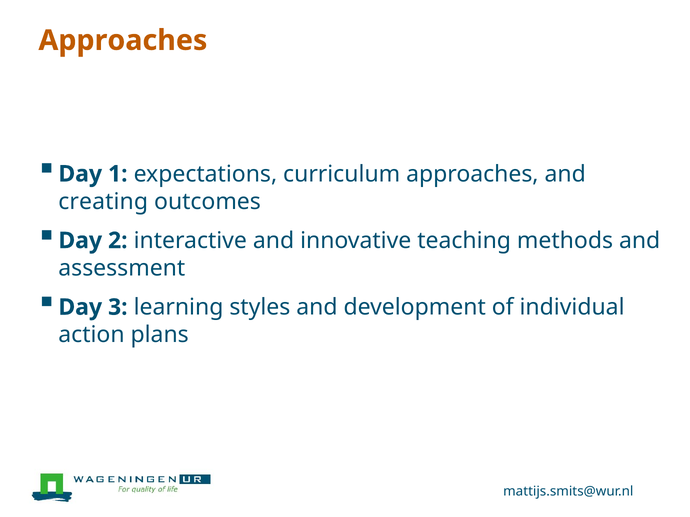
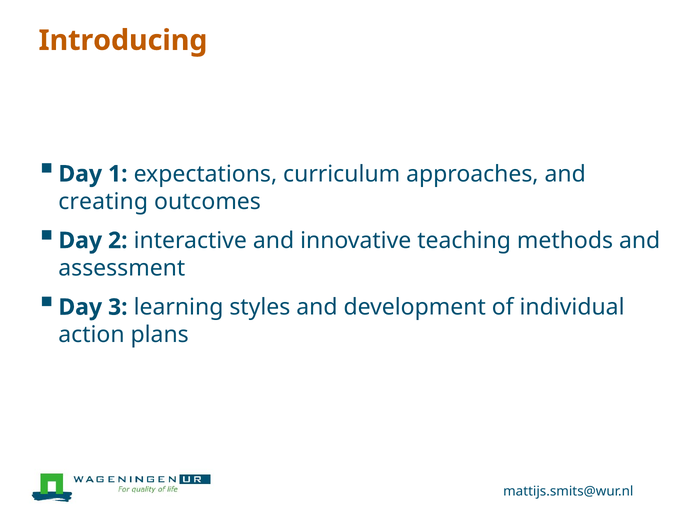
Approaches at (123, 40): Approaches -> Introducing
